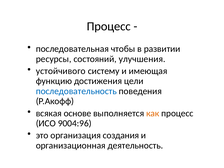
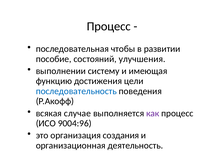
ресурсы: ресурсы -> пособие
устойчивого: устойчивого -> выполнении
основе: основе -> случае
как colour: orange -> purple
